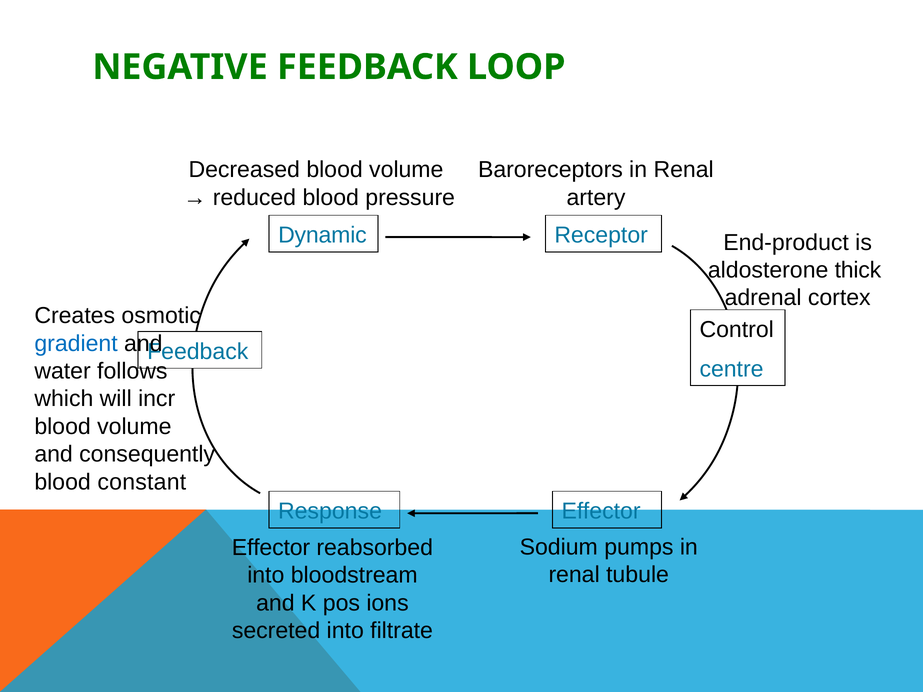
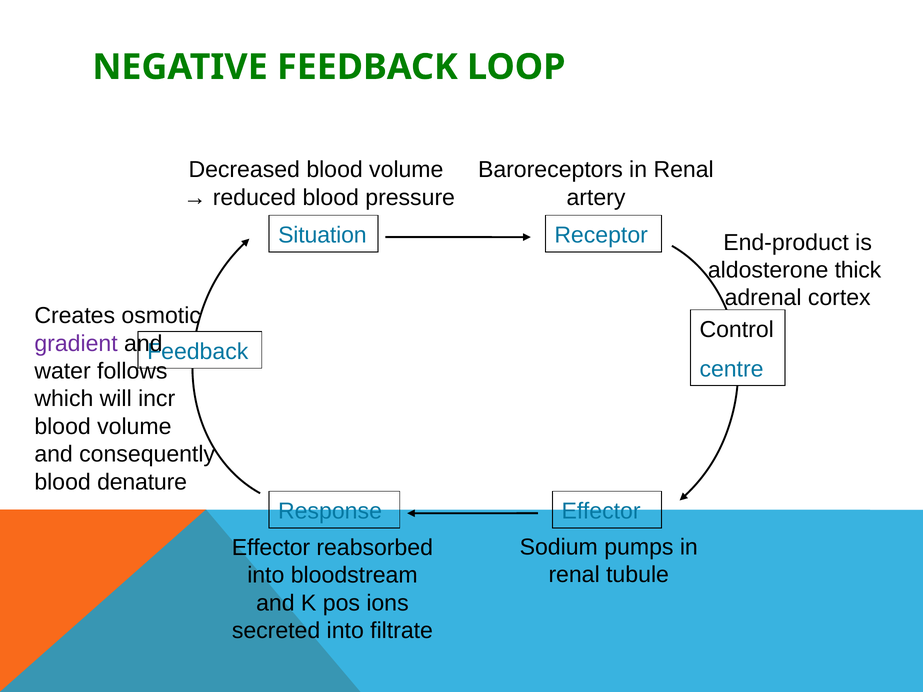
Dynamic: Dynamic -> Situation
gradient colour: blue -> purple
constant: constant -> denature
